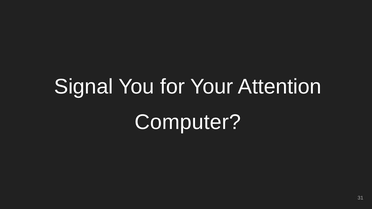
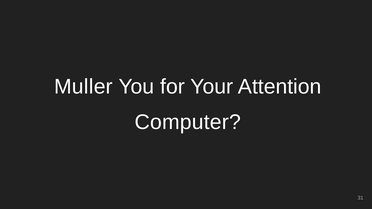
Signal: Signal -> Muller
